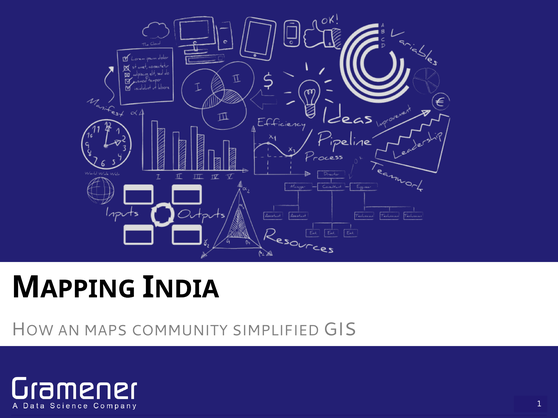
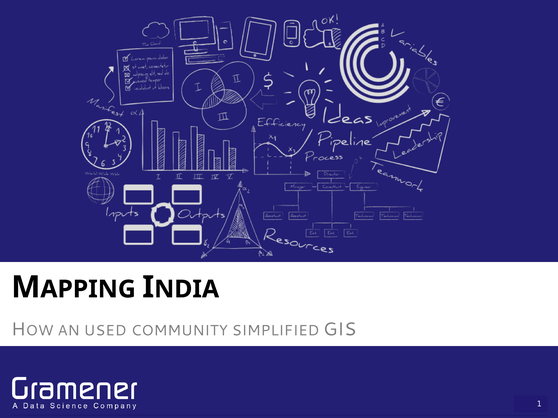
MAPS: MAPS -> USED
